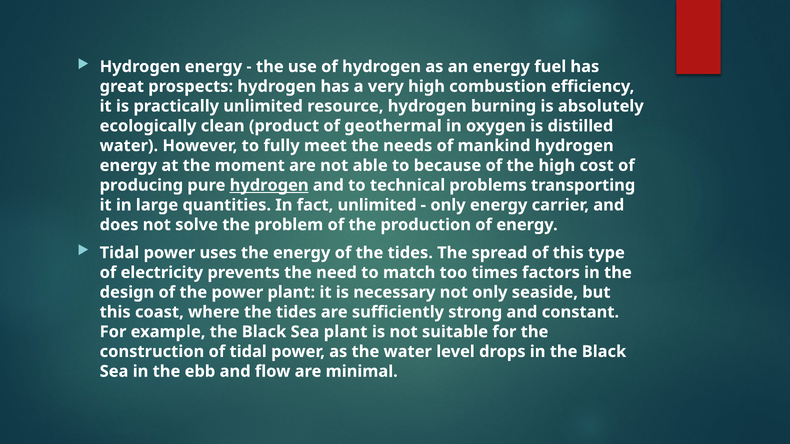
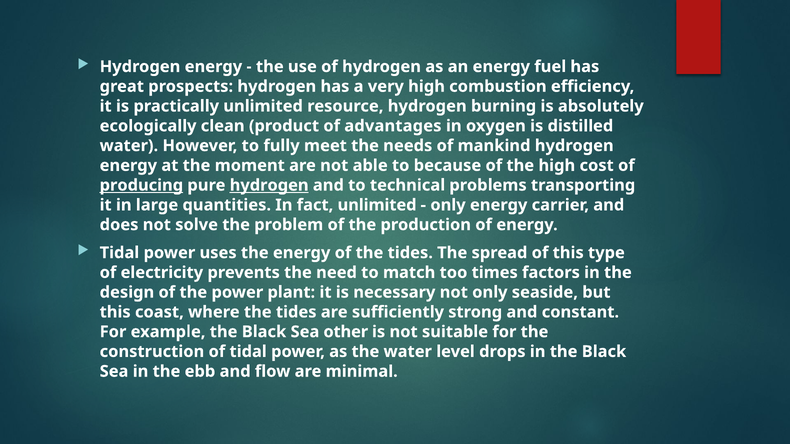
geothermal: geothermal -> advantages
producing underline: none -> present
Sea plant: plant -> other
